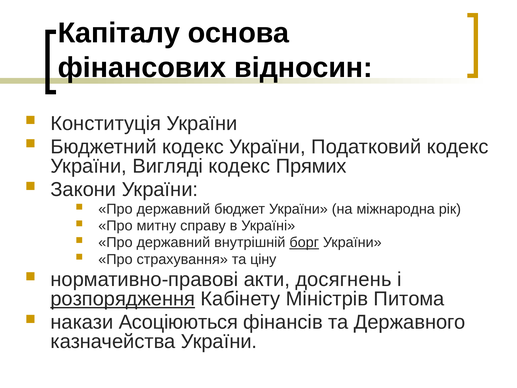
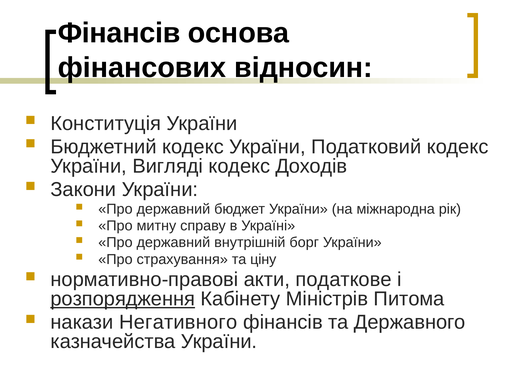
Капіталу at (119, 33): Капіталу -> Фінансів
Прямих: Прямих -> Доходів
борг underline: present -> none
досягнень: досягнень -> податкове
Асоціюються: Асоціюються -> Негативного
